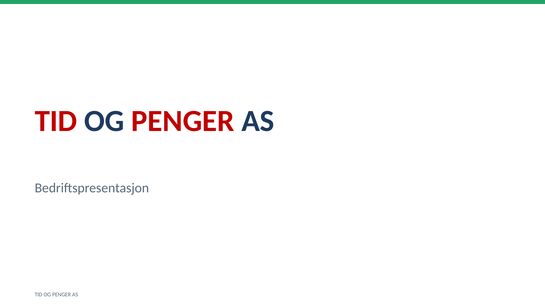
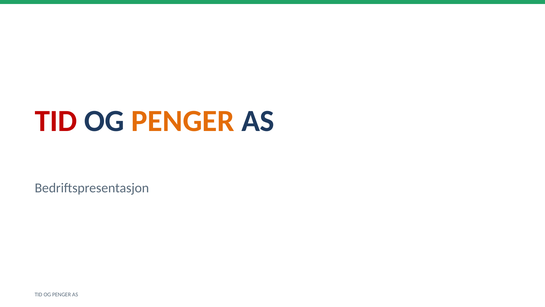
PENGER at (183, 121) colour: red -> orange
